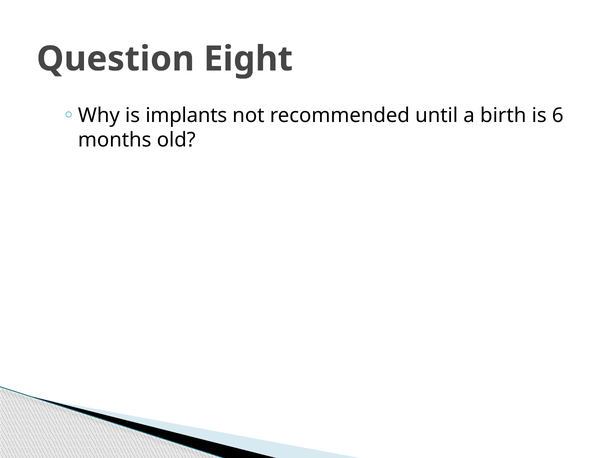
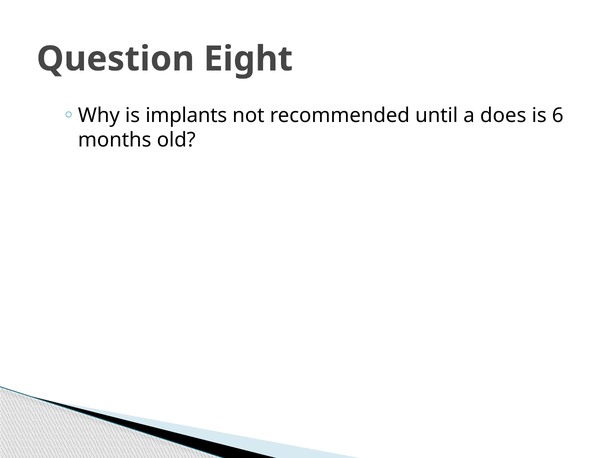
birth: birth -> does
